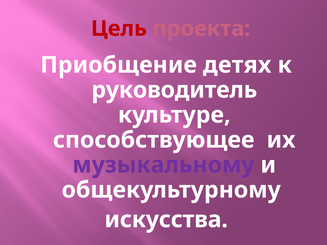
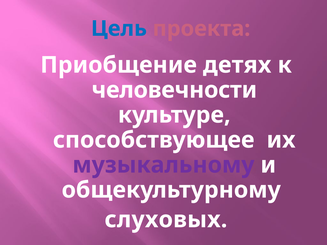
Цель colour: red -> blue
руководитель: руководитель -> человечности
искусства: искусства -> слуховых
